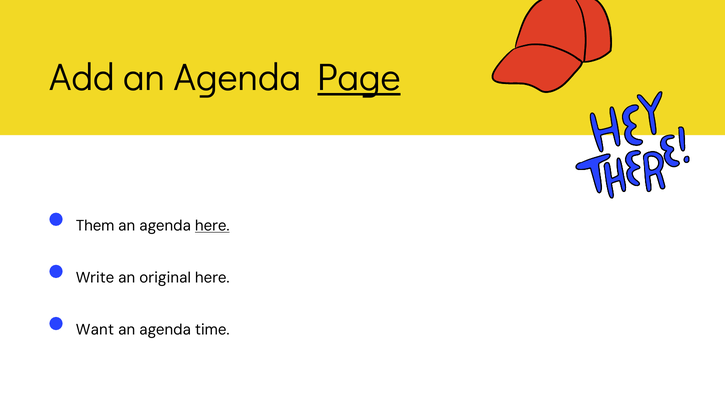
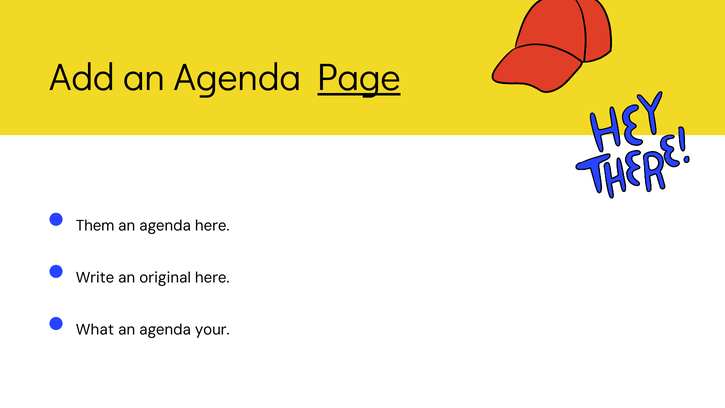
here at (212, 226) underline: present -> none
Want: Want -> What
time: time -> your
